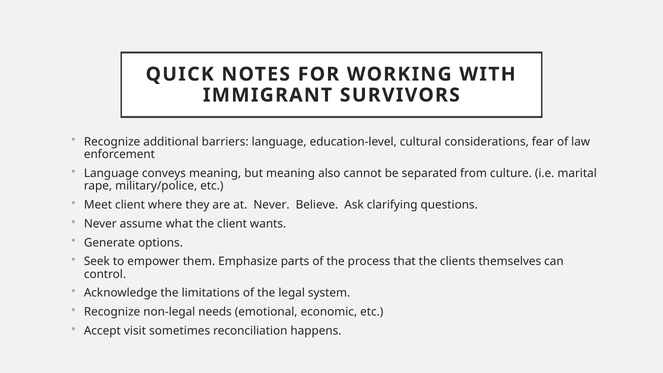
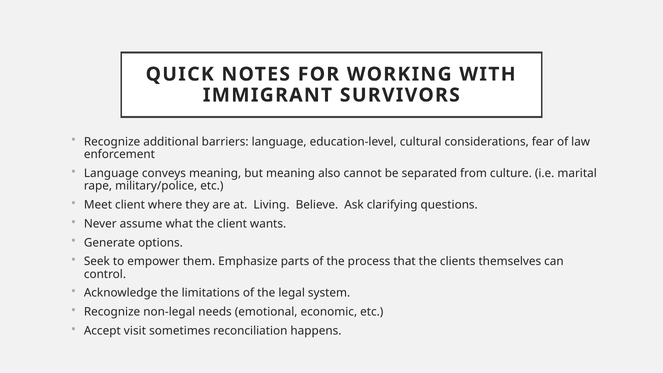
at Never: Never -> Living
